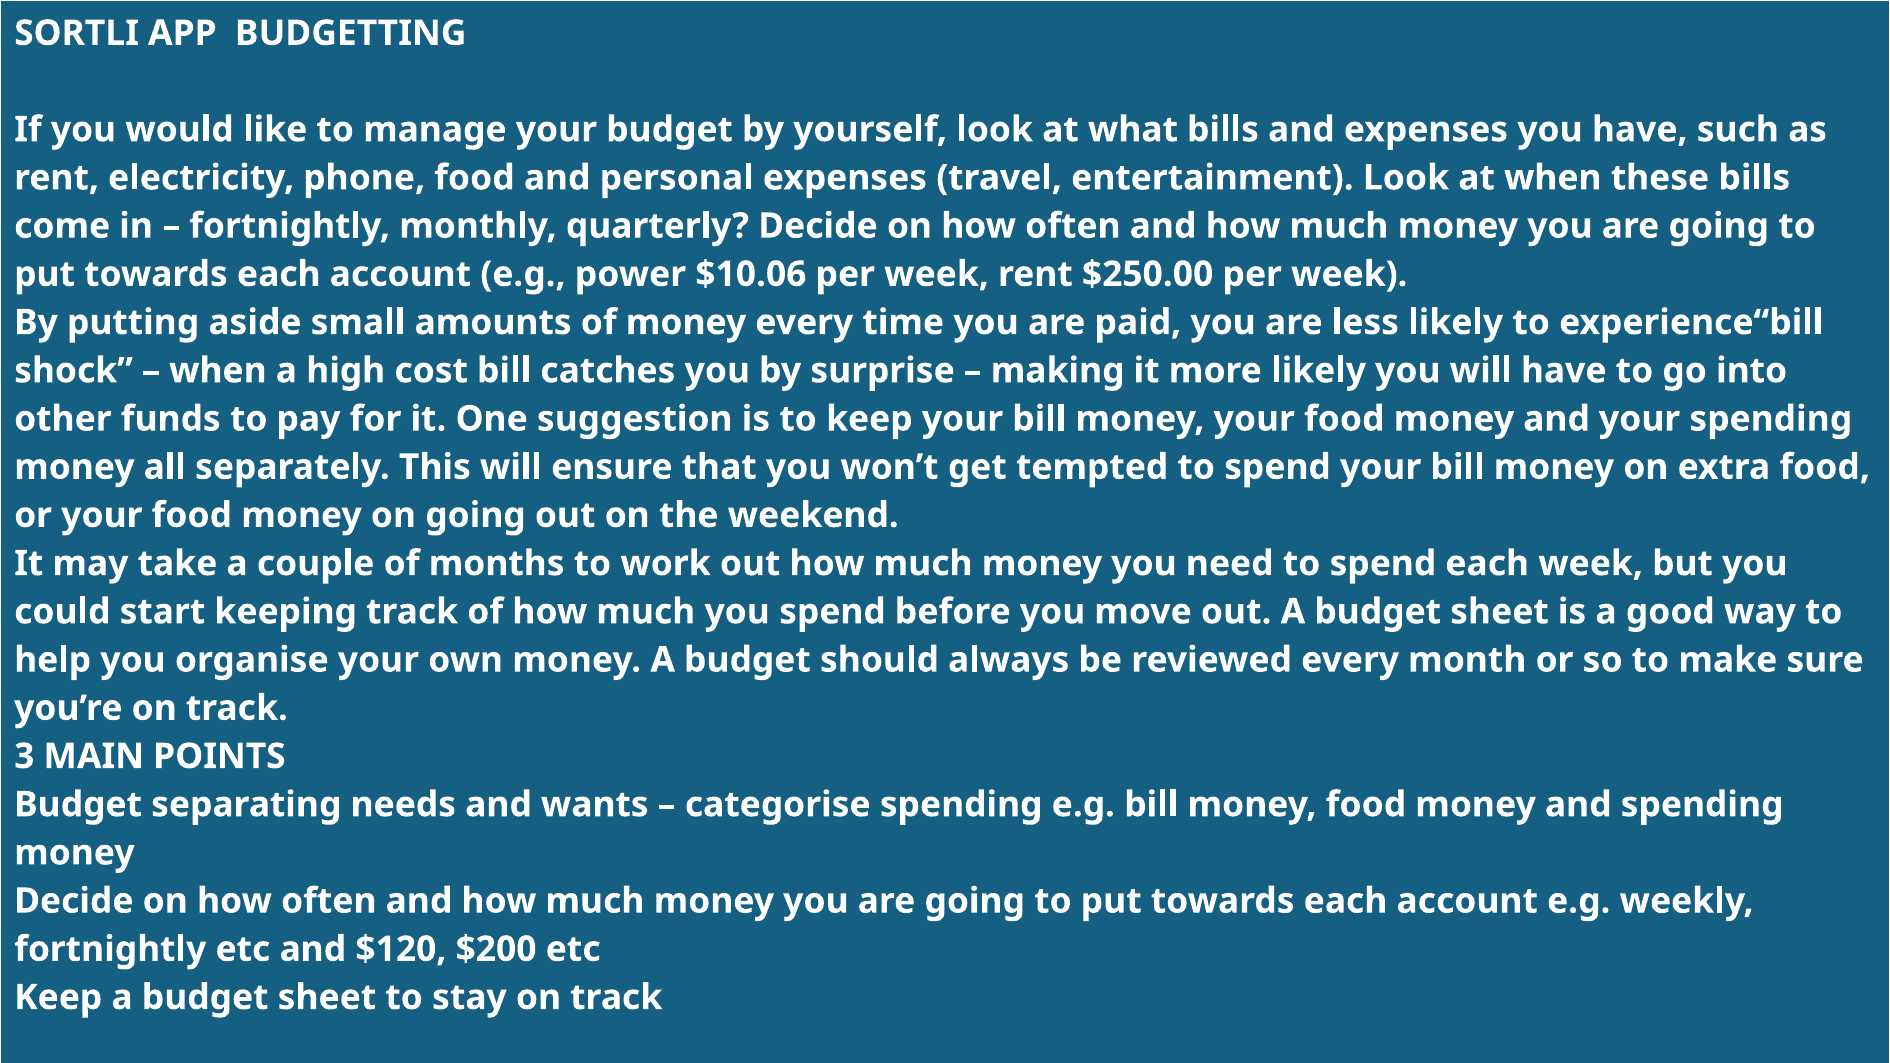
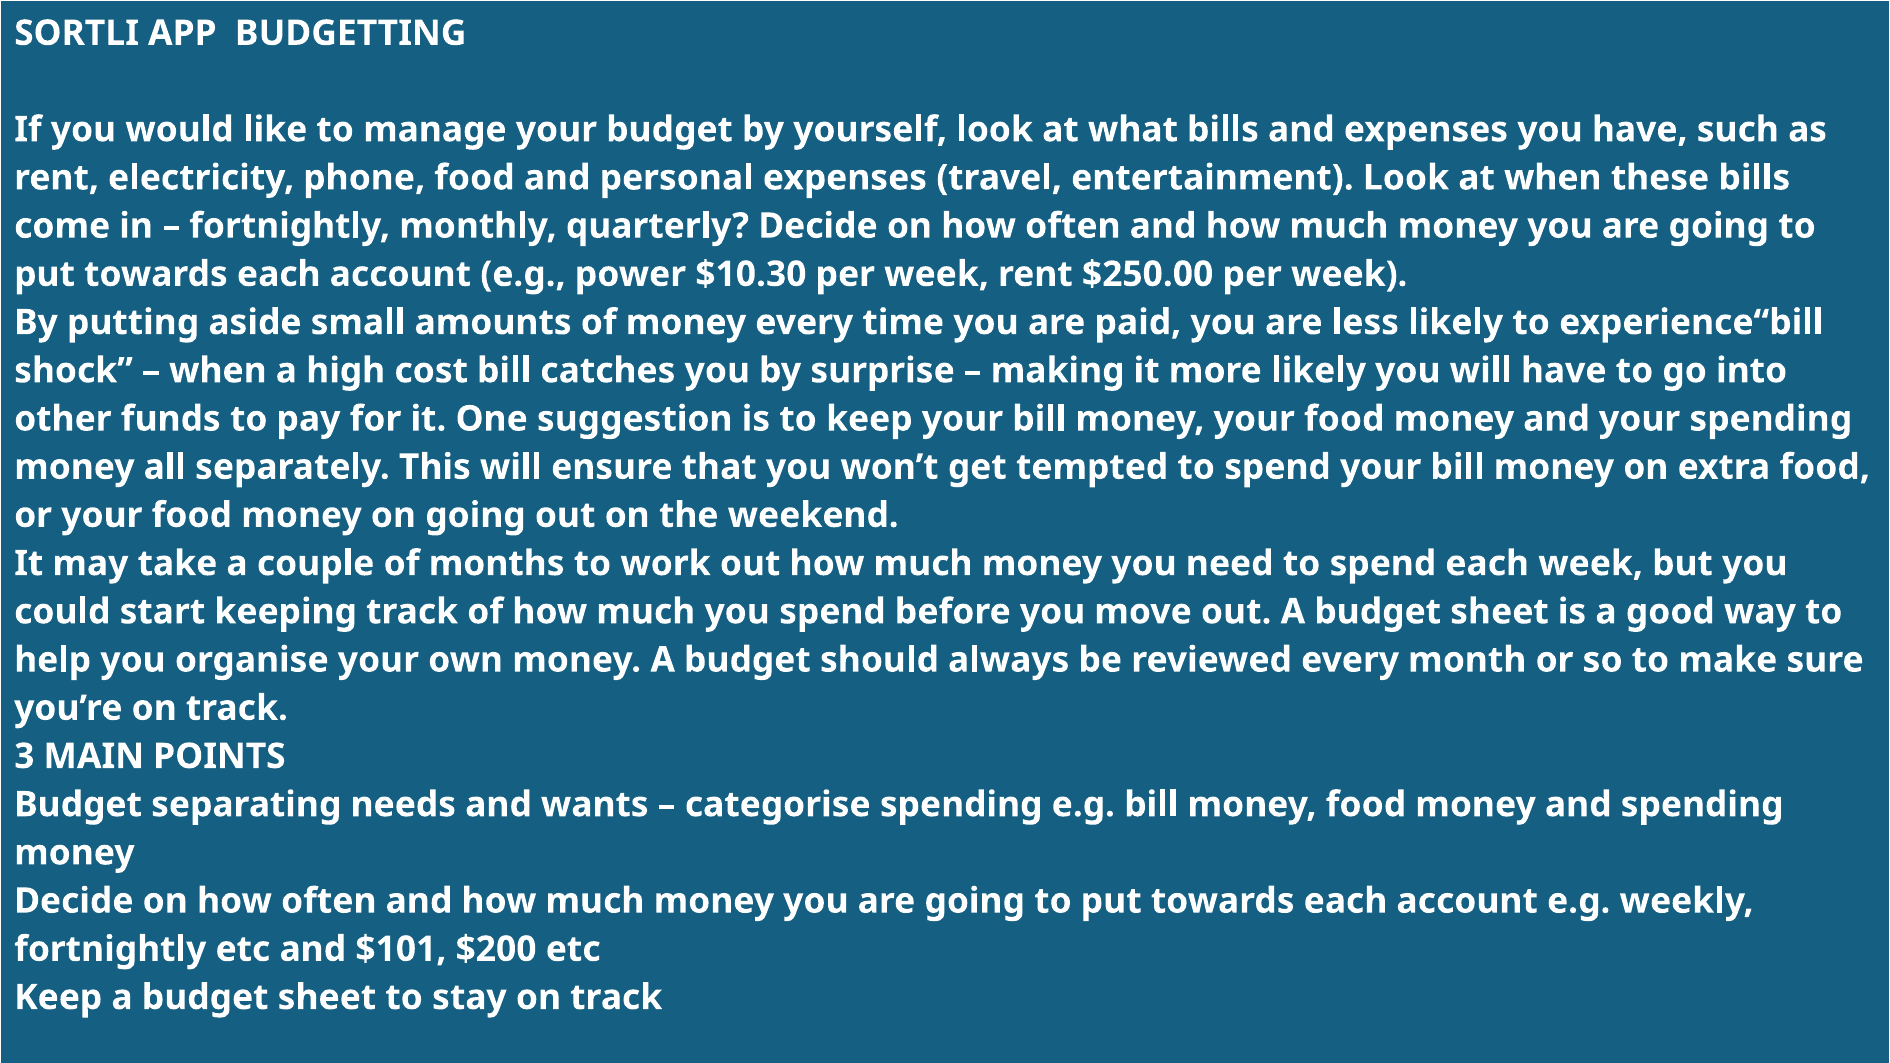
$10.06: $10.06 -> $10.30
$120: $120 -> $101
